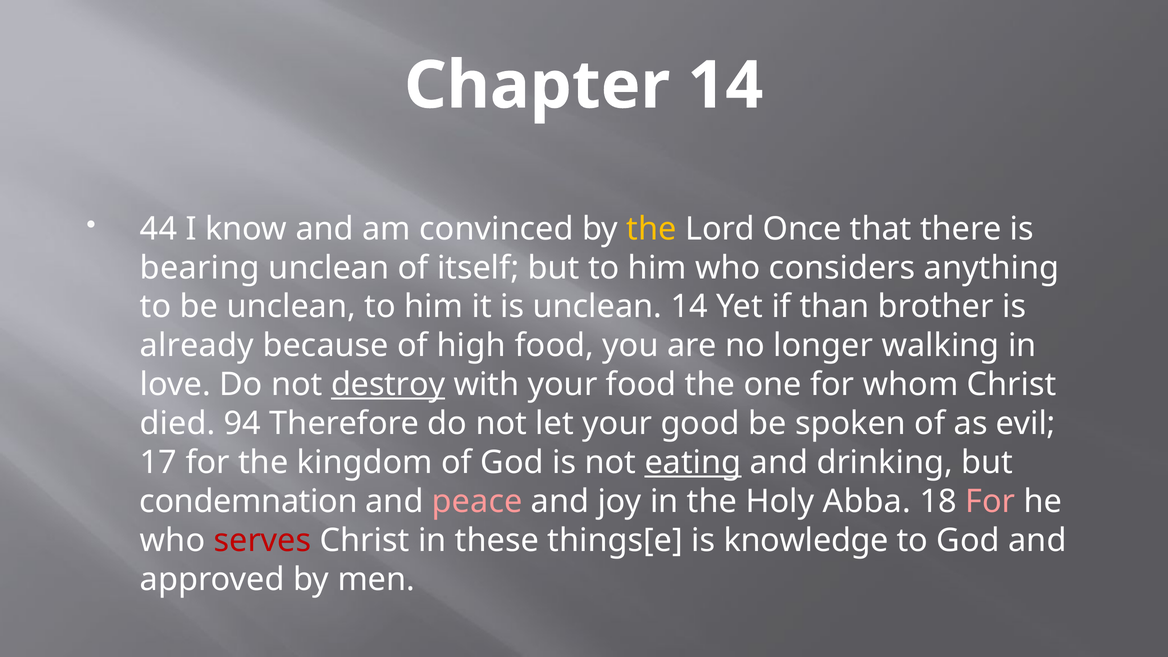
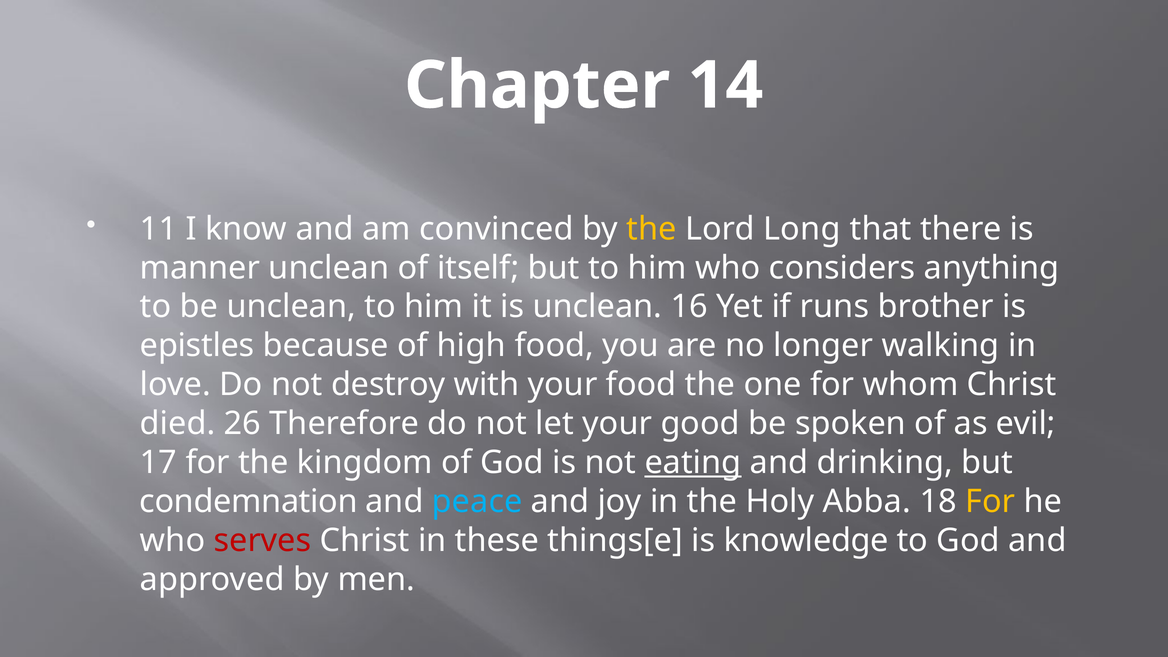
44: 44 -> 11
Once: Once -> Long
bearing: bearing -> manner
unclean 14: 14 -> 16
than: than -> runs
already: already -> epistles
destroy underline: present -> none
94: 94 -> 26
peace colour: pink -> light blue
For at (990, 502) colour: pink -> yellow
